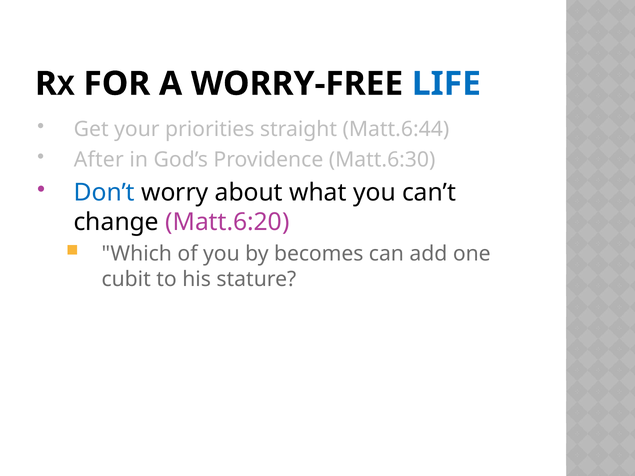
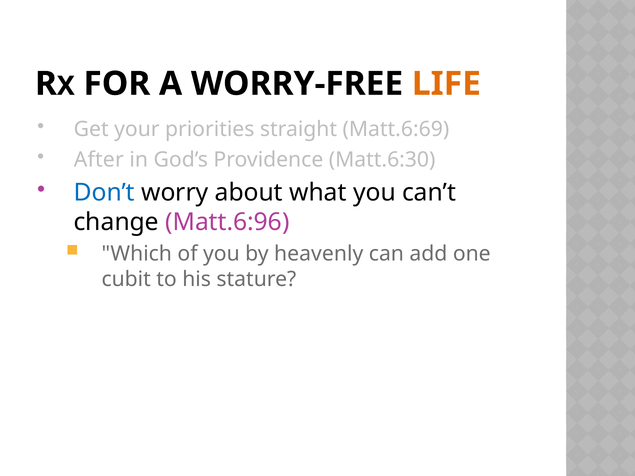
LIFE colour: blue -> orange
Matt.6:44: Matt.6:44 -> Matt.6:69
Matt.6:20: Matt.6:20 -> Matt.6:96
becomes: becomes -> heavenly
